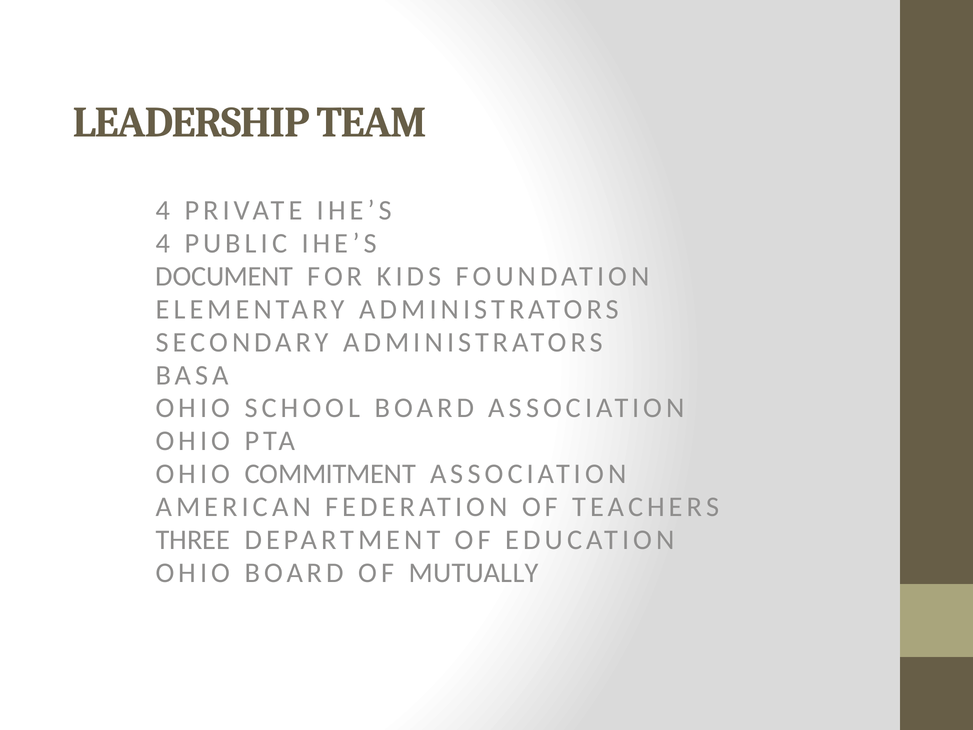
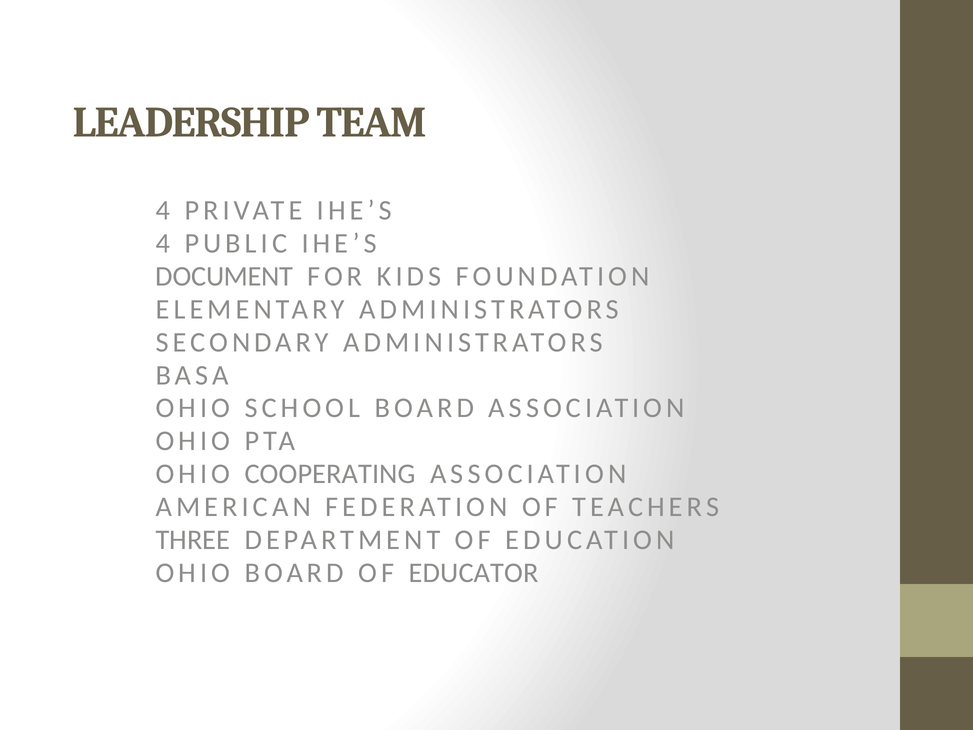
COMMITMENT: COMMITMENT -> COOPERATING
MUTUALLY: MUTUALLY -> EDUCATOR
